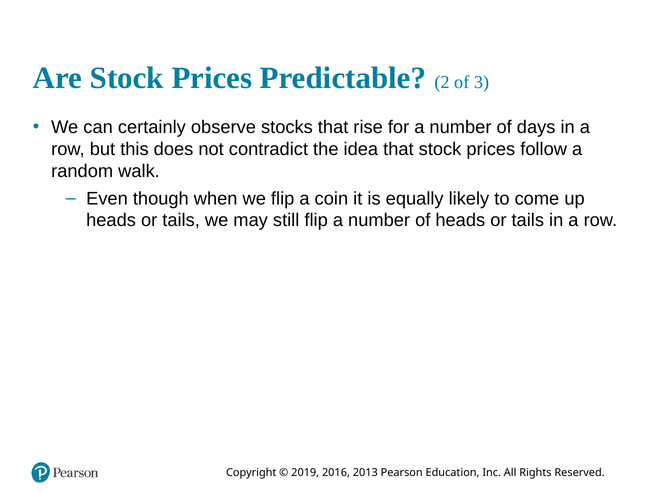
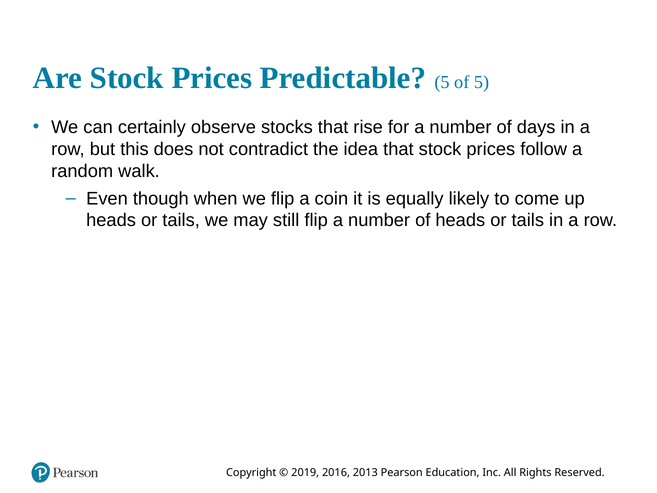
Predictable 2: 2 -> 5
of 3: 3 -> 5
